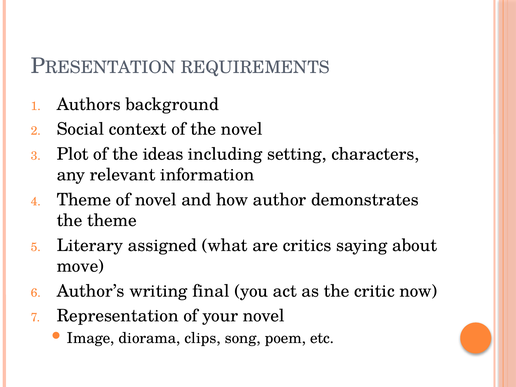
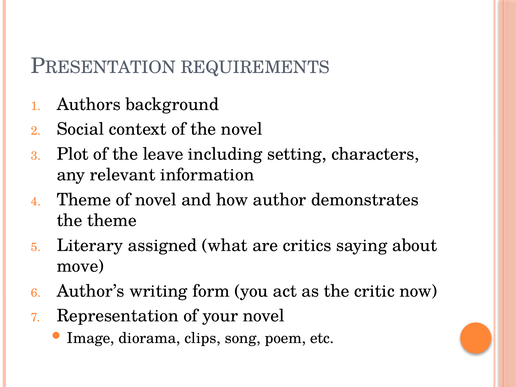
ideas: ideas -> leave
final: final -> form
